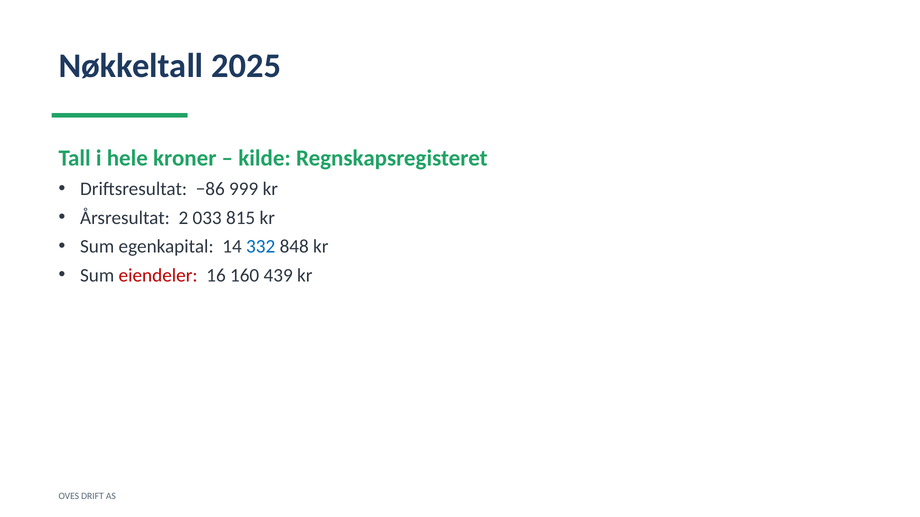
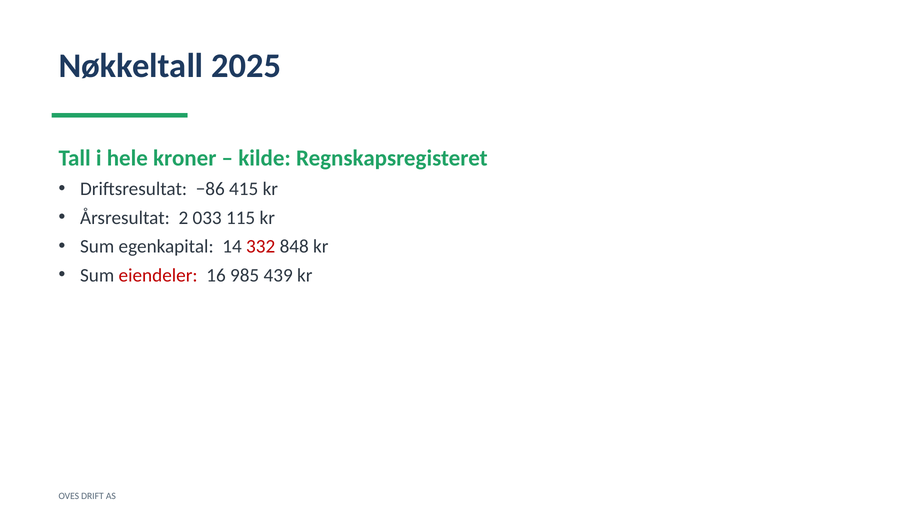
999: 999 -> 415
815: 815 -> 115
332 colour: blue -> red
160: 160 -> 985
